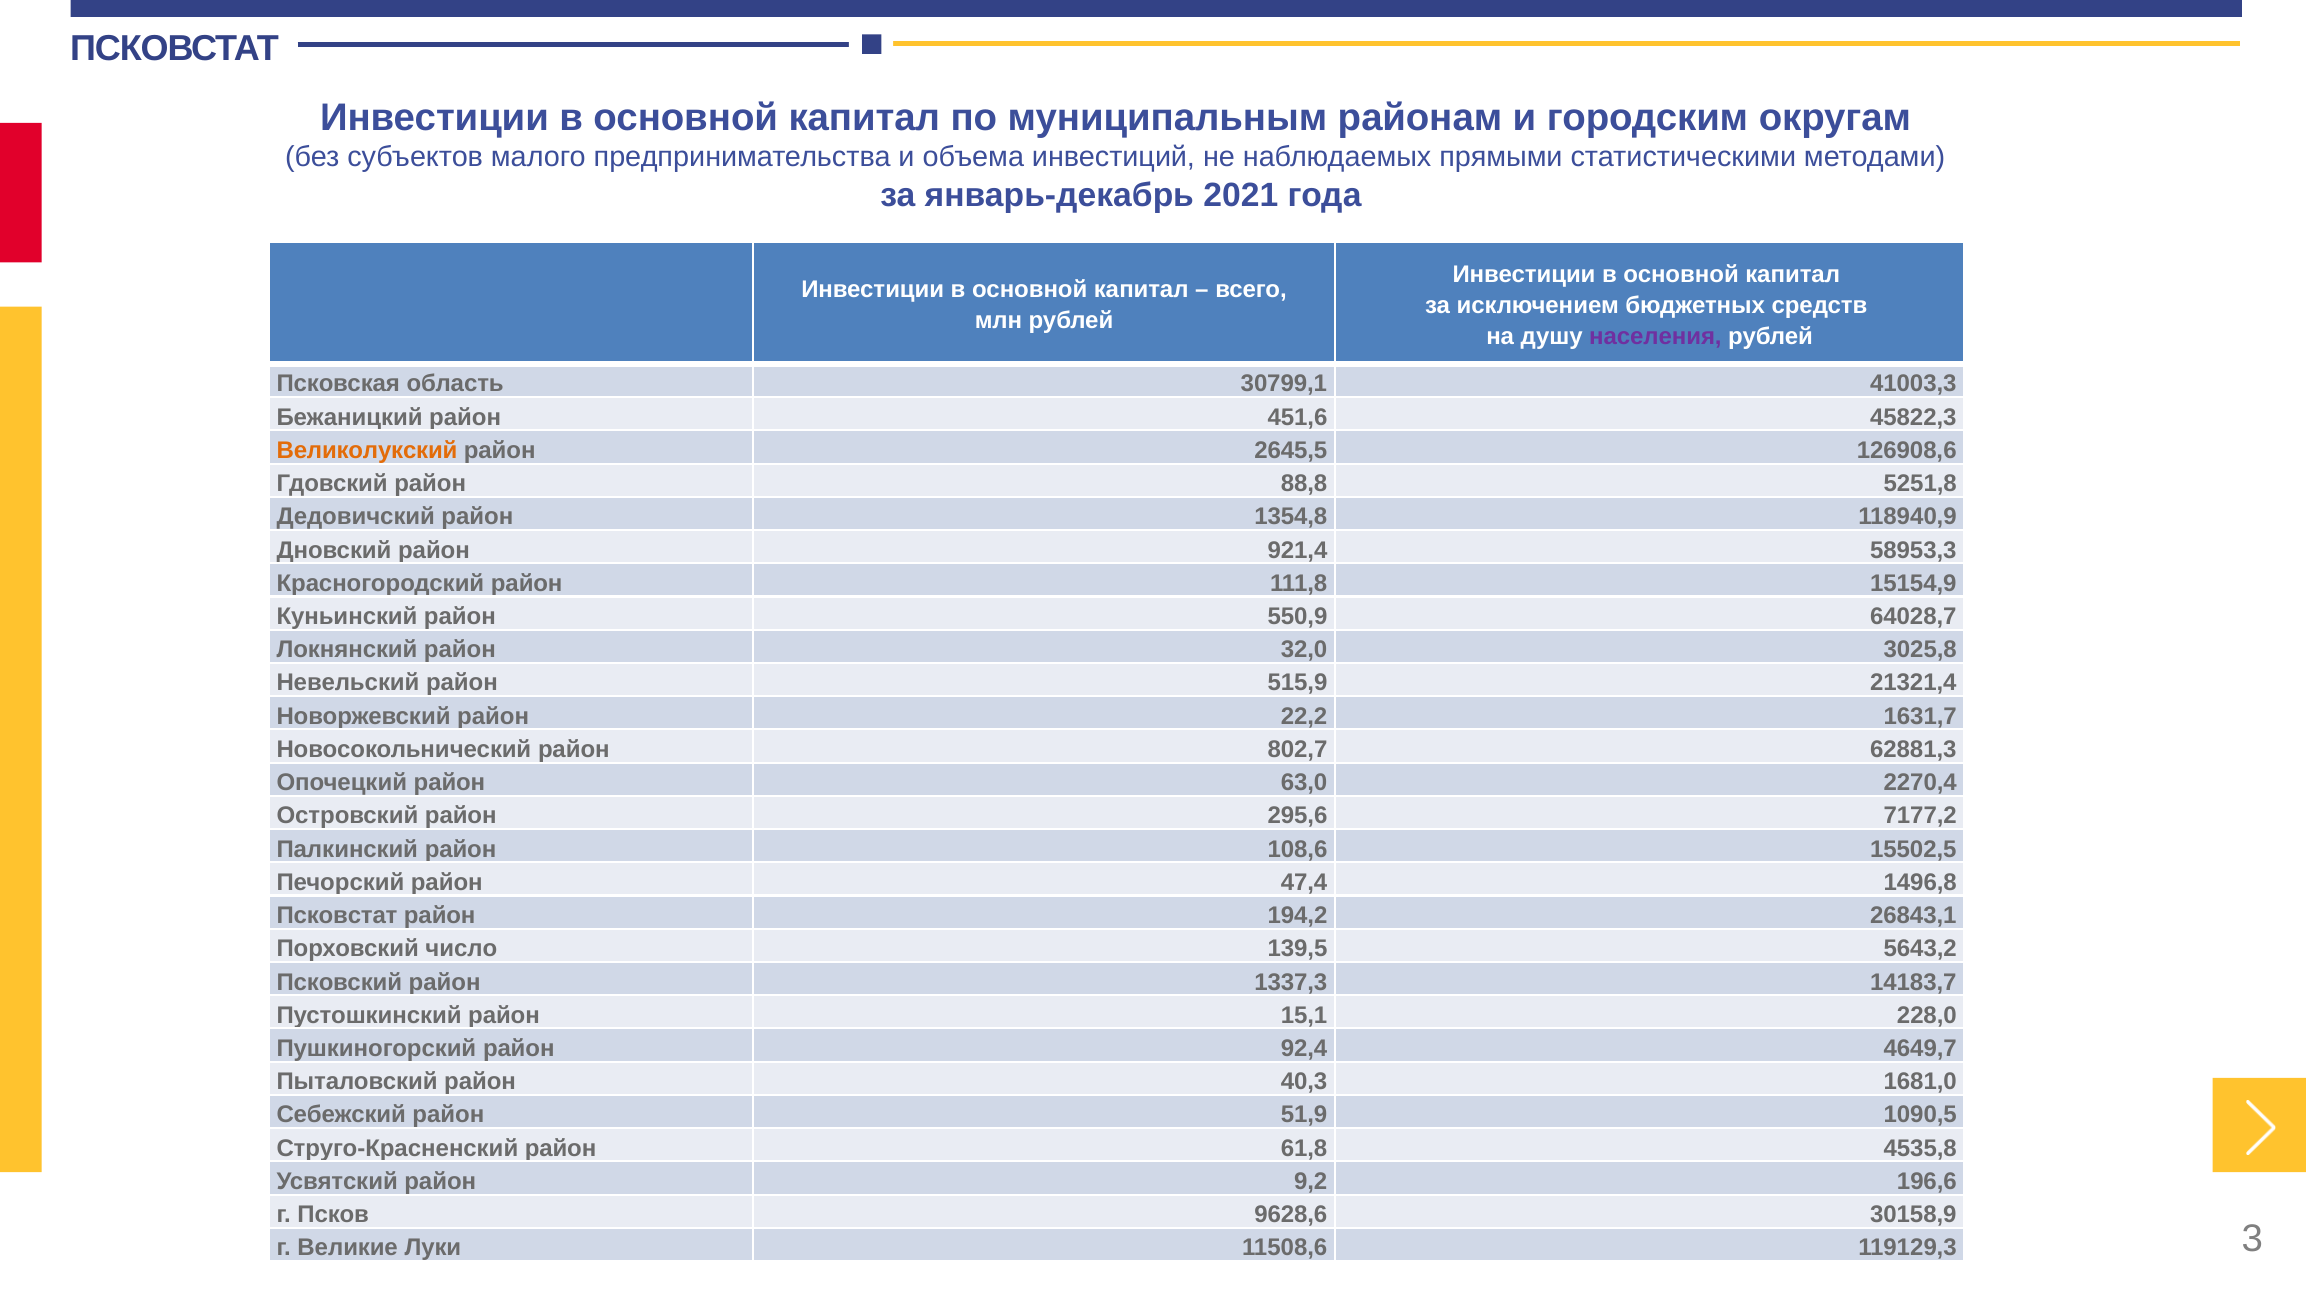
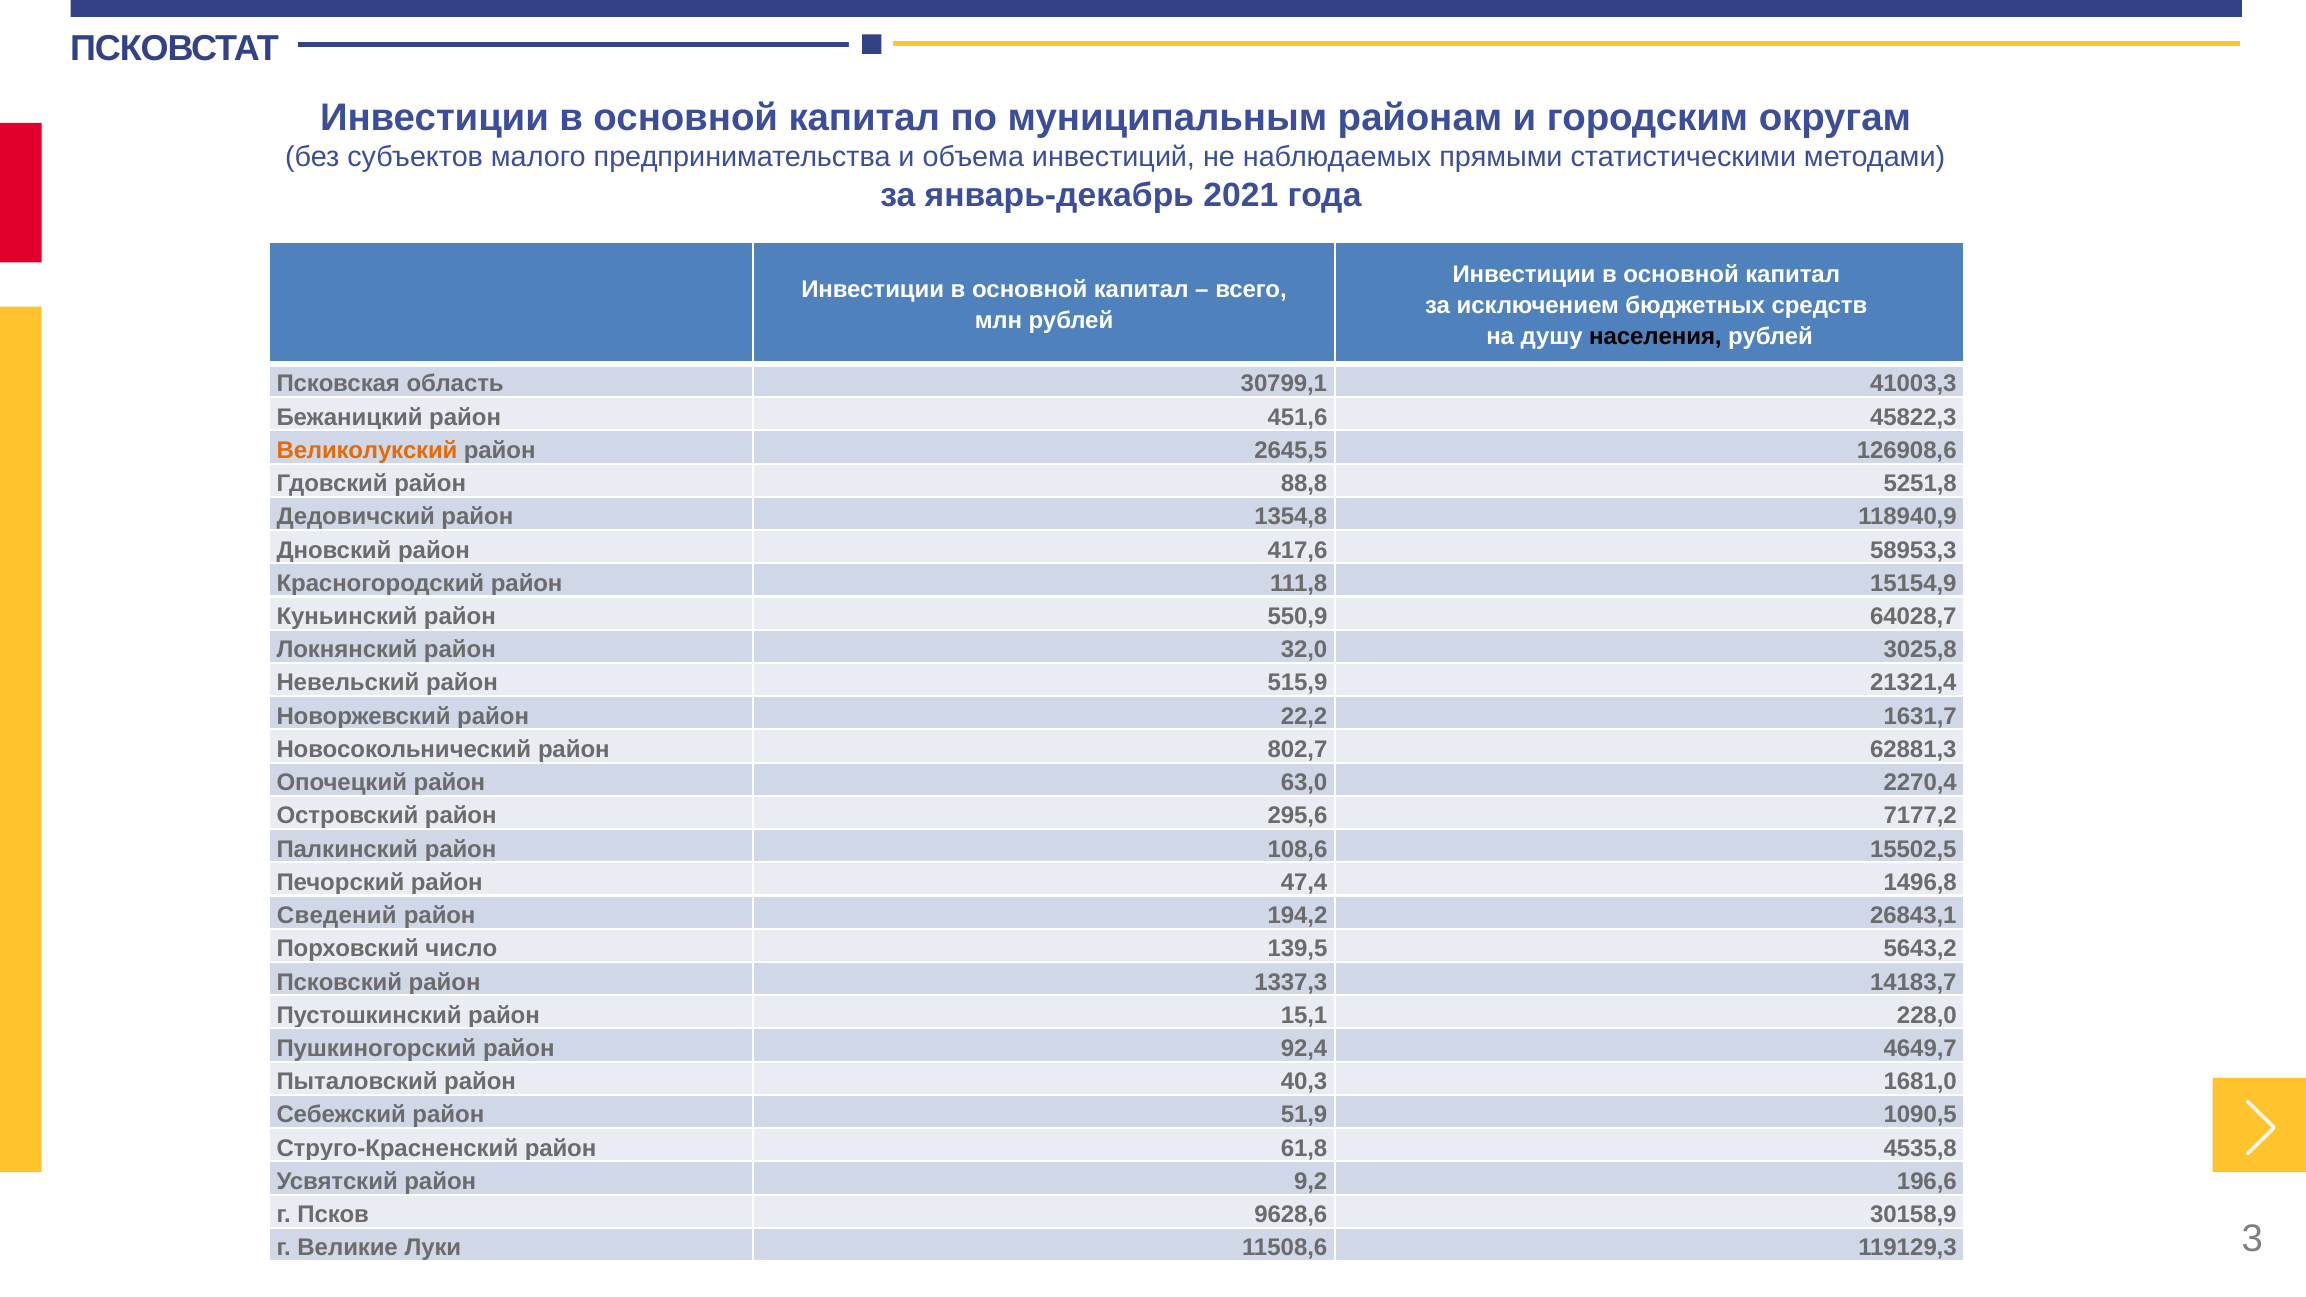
населения colour: purple -> black
921,4: 921,4 -> 417,6
Псковстат at (337, 916): Псковстат -> Сведений
